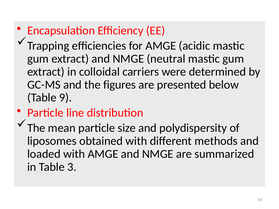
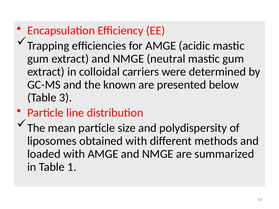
figures: figures -> known
9: 9 -> 3
3: 3 -> 1
